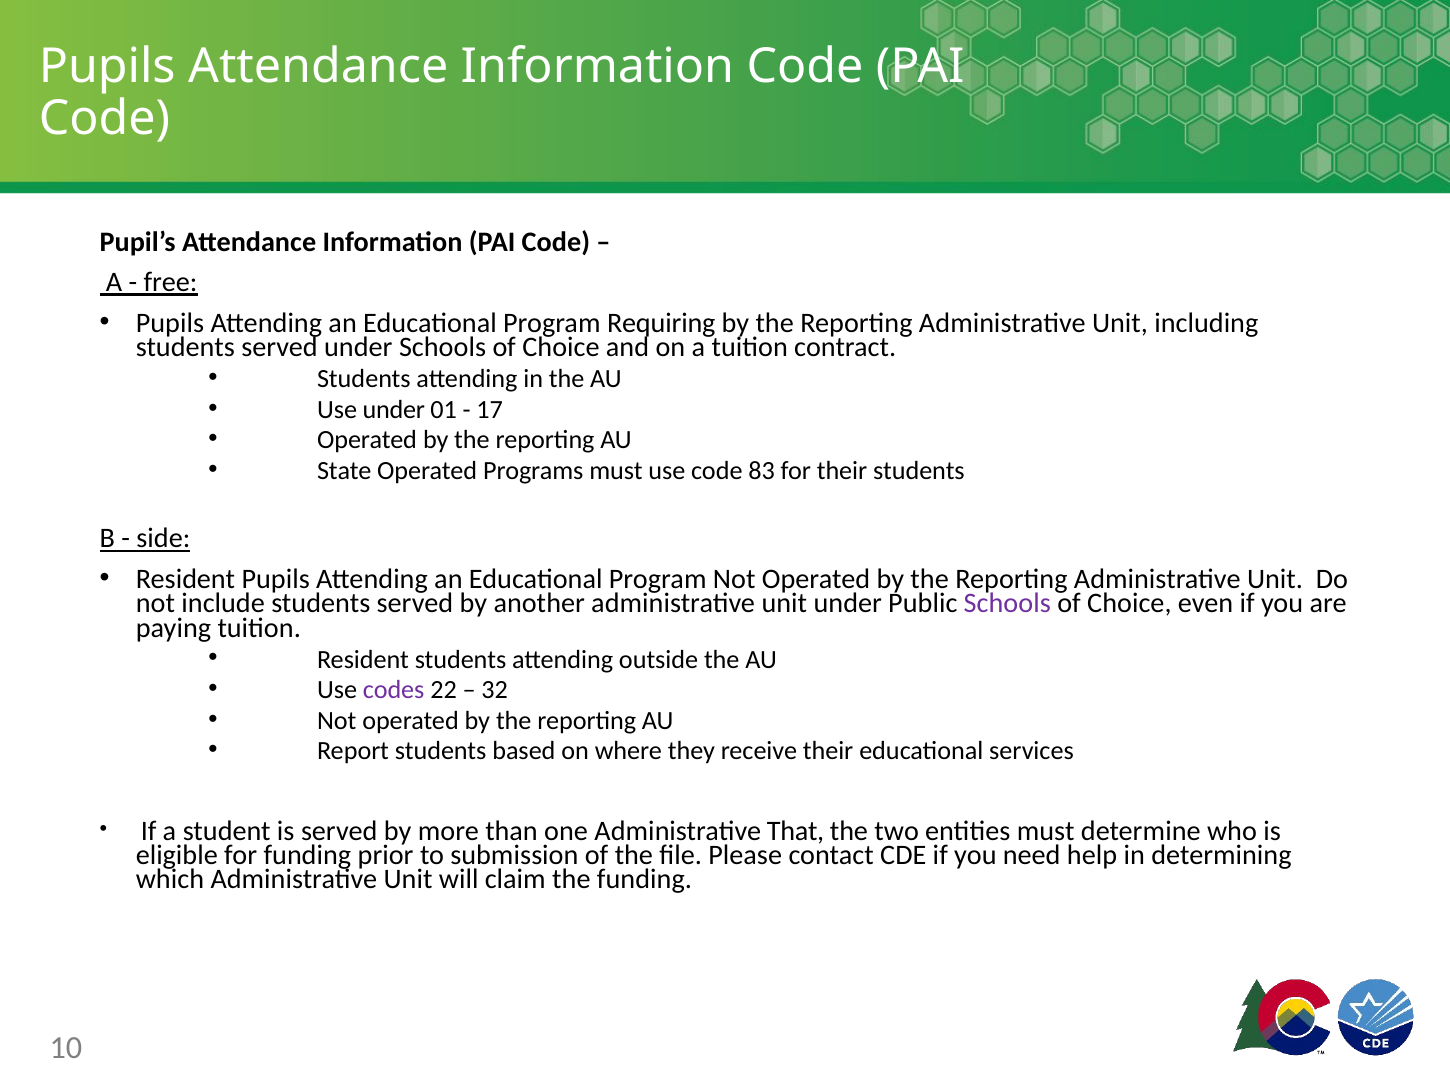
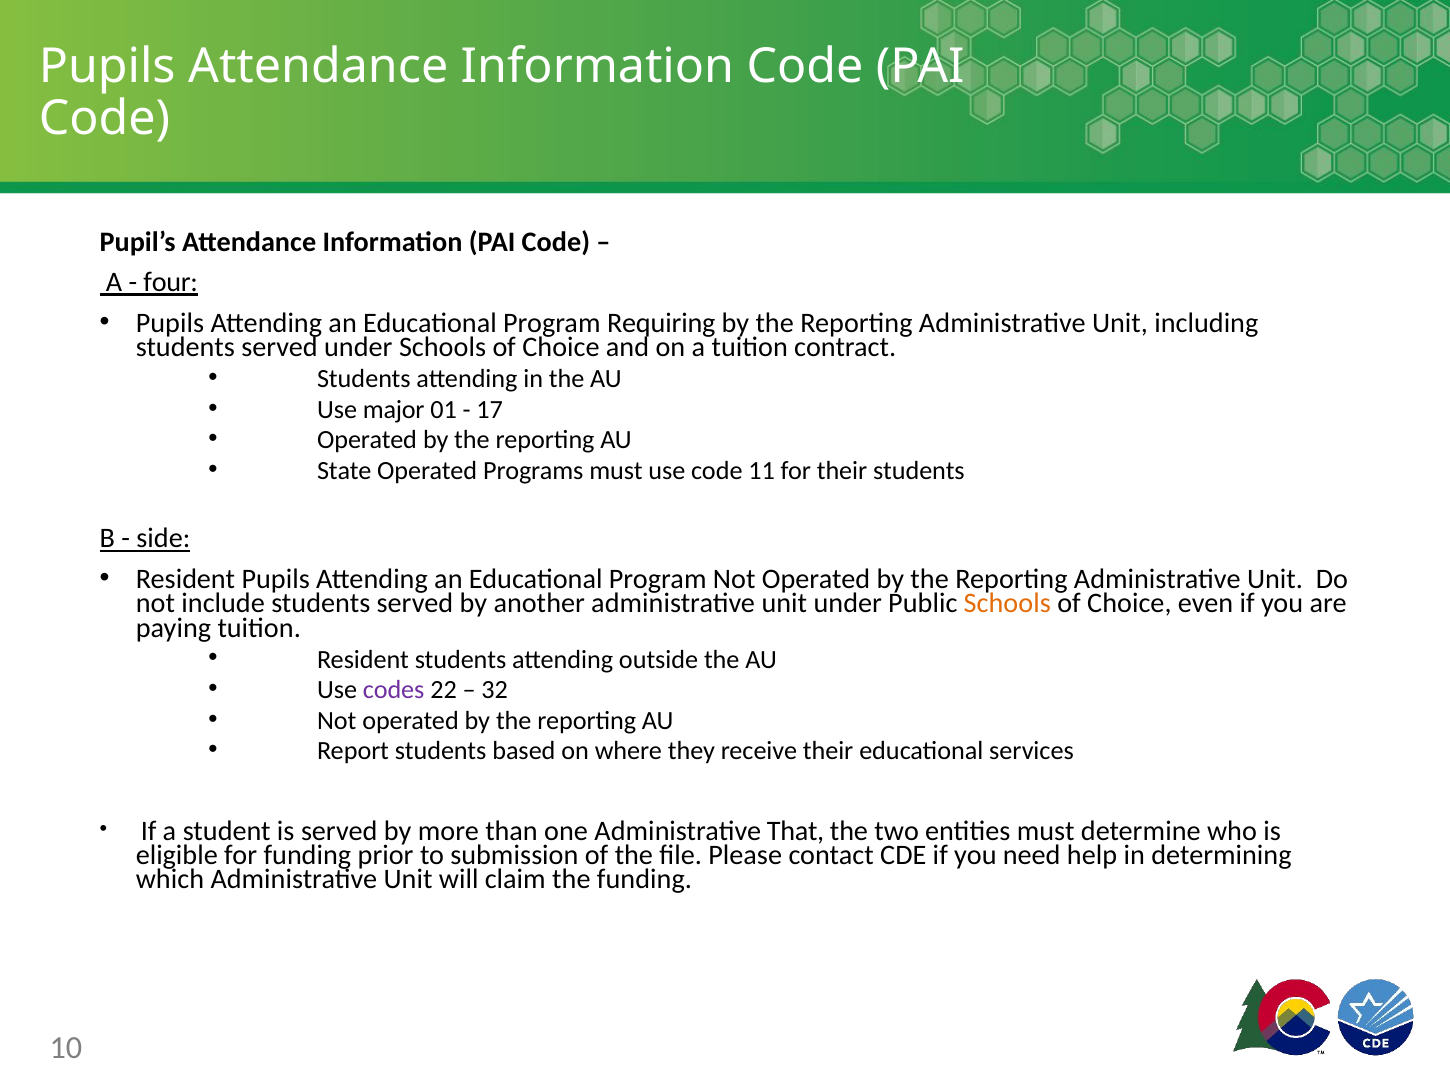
free: free -> four
Use under: under -> major
83: 83 -> 11
Schools at (1007, 604) colour: purple -> orange
